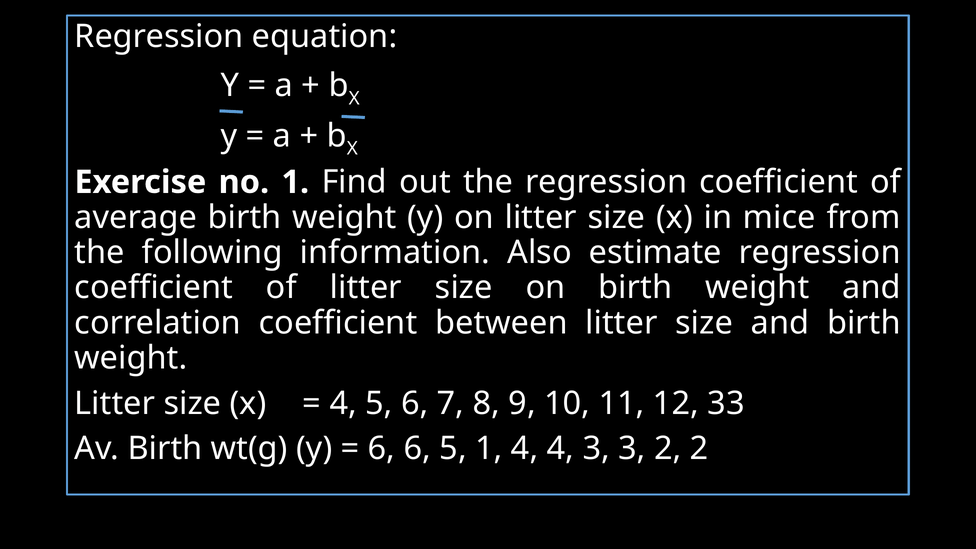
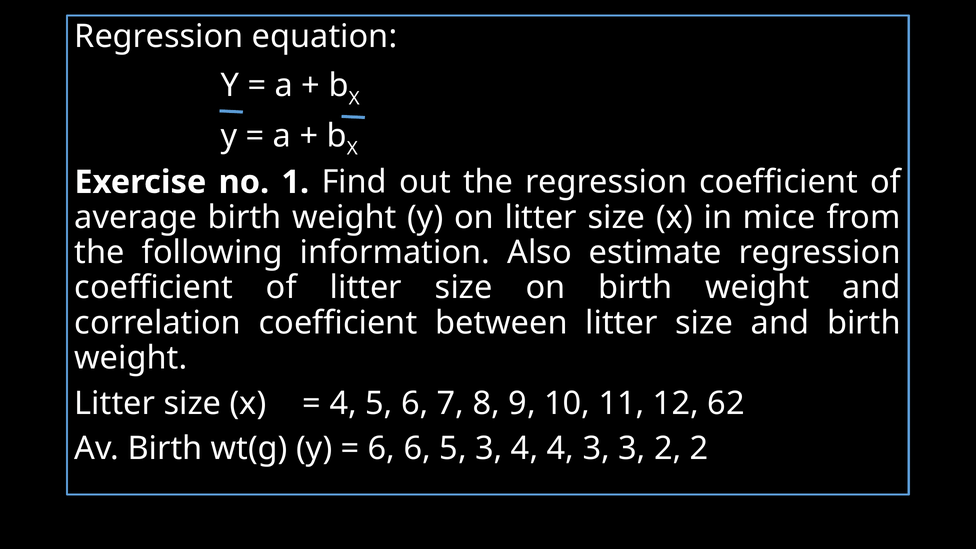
33: 33 -> 62
5 1: 1 -> 3
